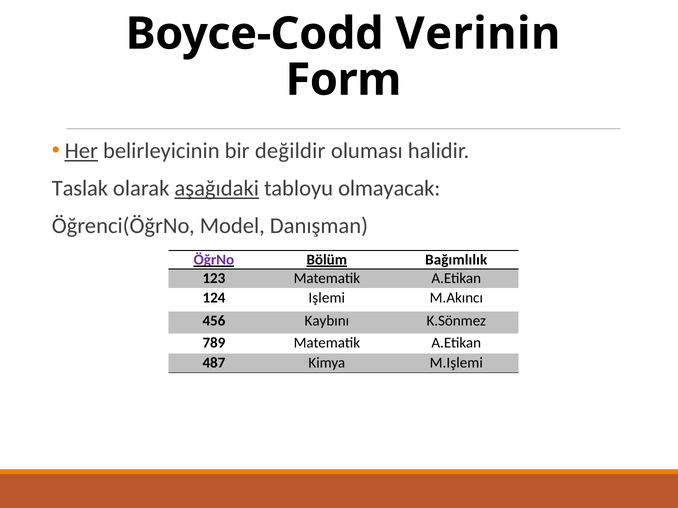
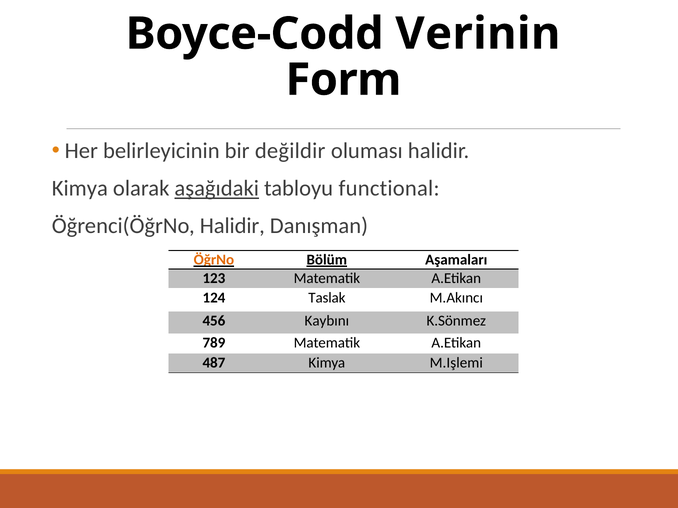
Her underline: present -> none
Taslak at (80, 189): Taslak -> Kimya
olmayacak: olmayacak -> functional
Öğrenci(ÖğrNo Model: Model -> Halidir
ÖğrNo colour: purple -> orange
Bağımlılık: Bağımlılık -> Aşamaları
Işlemi: Işlemi -> Taslak
